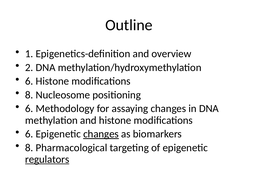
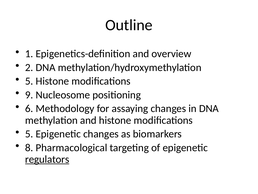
6 at (29, 81): 6 -> 5
8 at (29, 95): 8 -> 9
6 at (29, 134): 6 -> 5
changes at (101, 134) underline: present -> none
